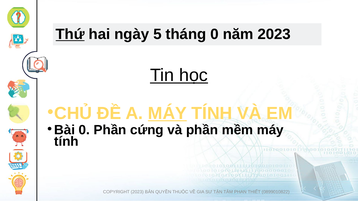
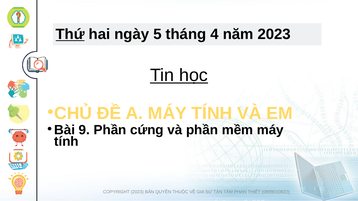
tháng 0: 0 -> 4
MÁY at (167, 113) underline: present -> none
Bài 0: 0 -> 9
